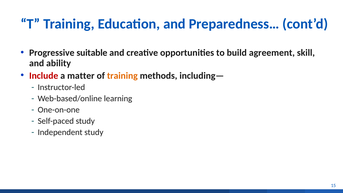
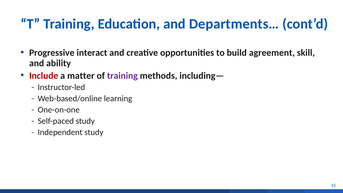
Preparedness…: Preparedness… -> Departments…
suitable: suitable -> interact
training at (122, 76) colour: orange -> purple
